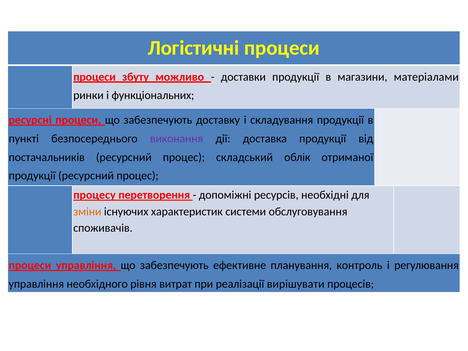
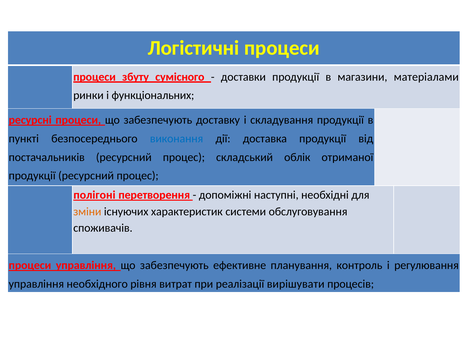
можливо: можливо -> сумісного
виконання colour: purple -> blue
процесу: процесу -> полігоні
ресурсів: ресурсів -> наступні
